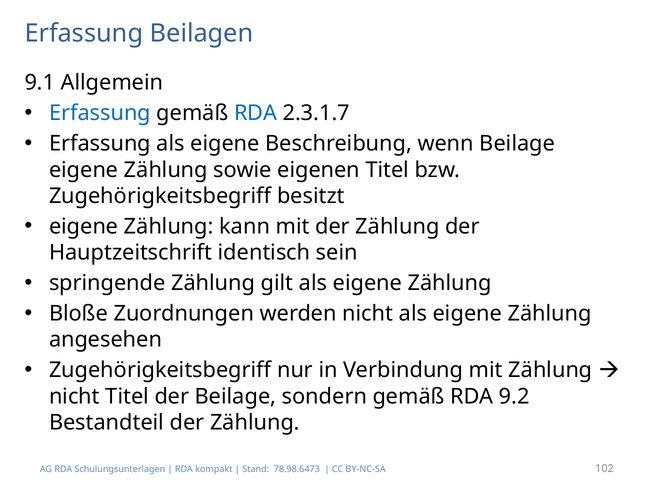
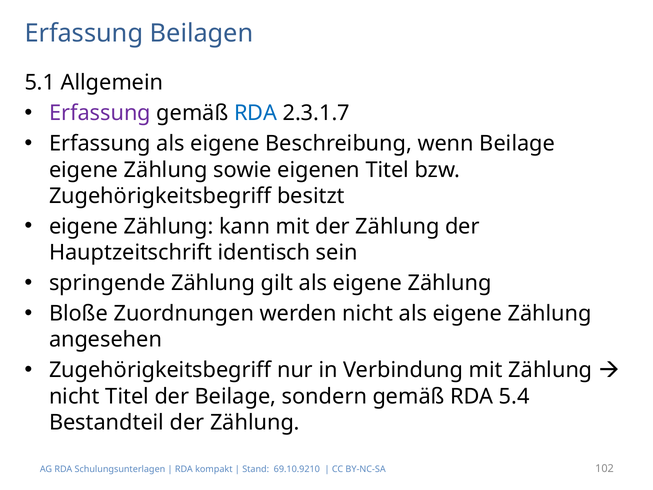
9.1: 9.1 -> 5.1
Erfassung at (100, 113) colour: blue -> purple
9.2: 9.2 -> 5.4
78.98.6473: 78.98.6473 -> 69.10.9210
